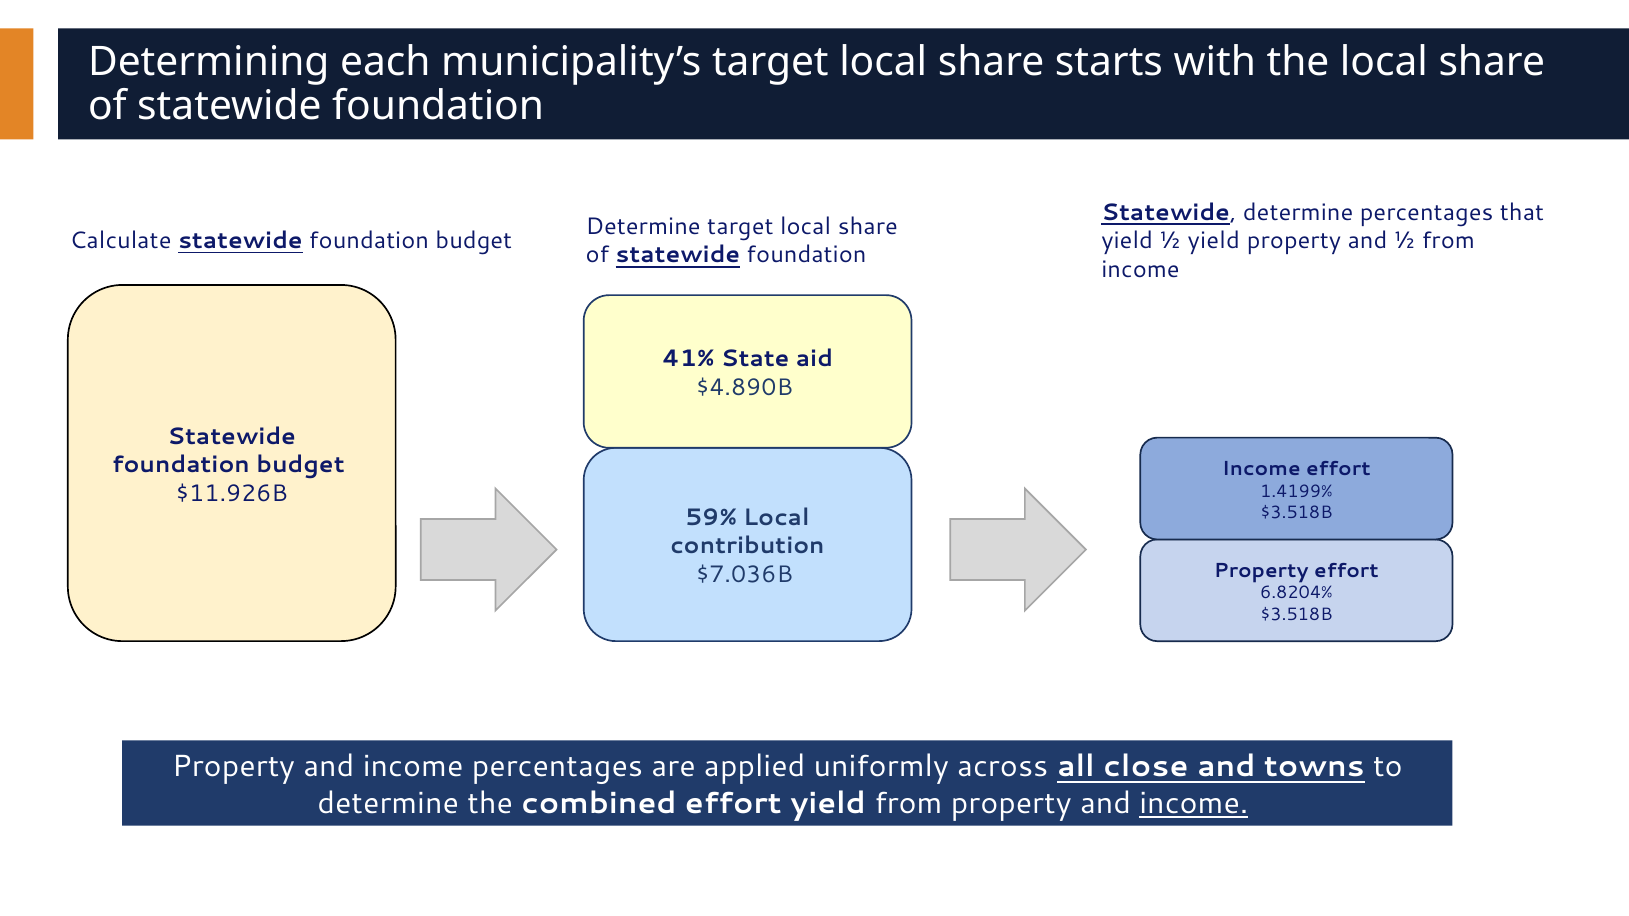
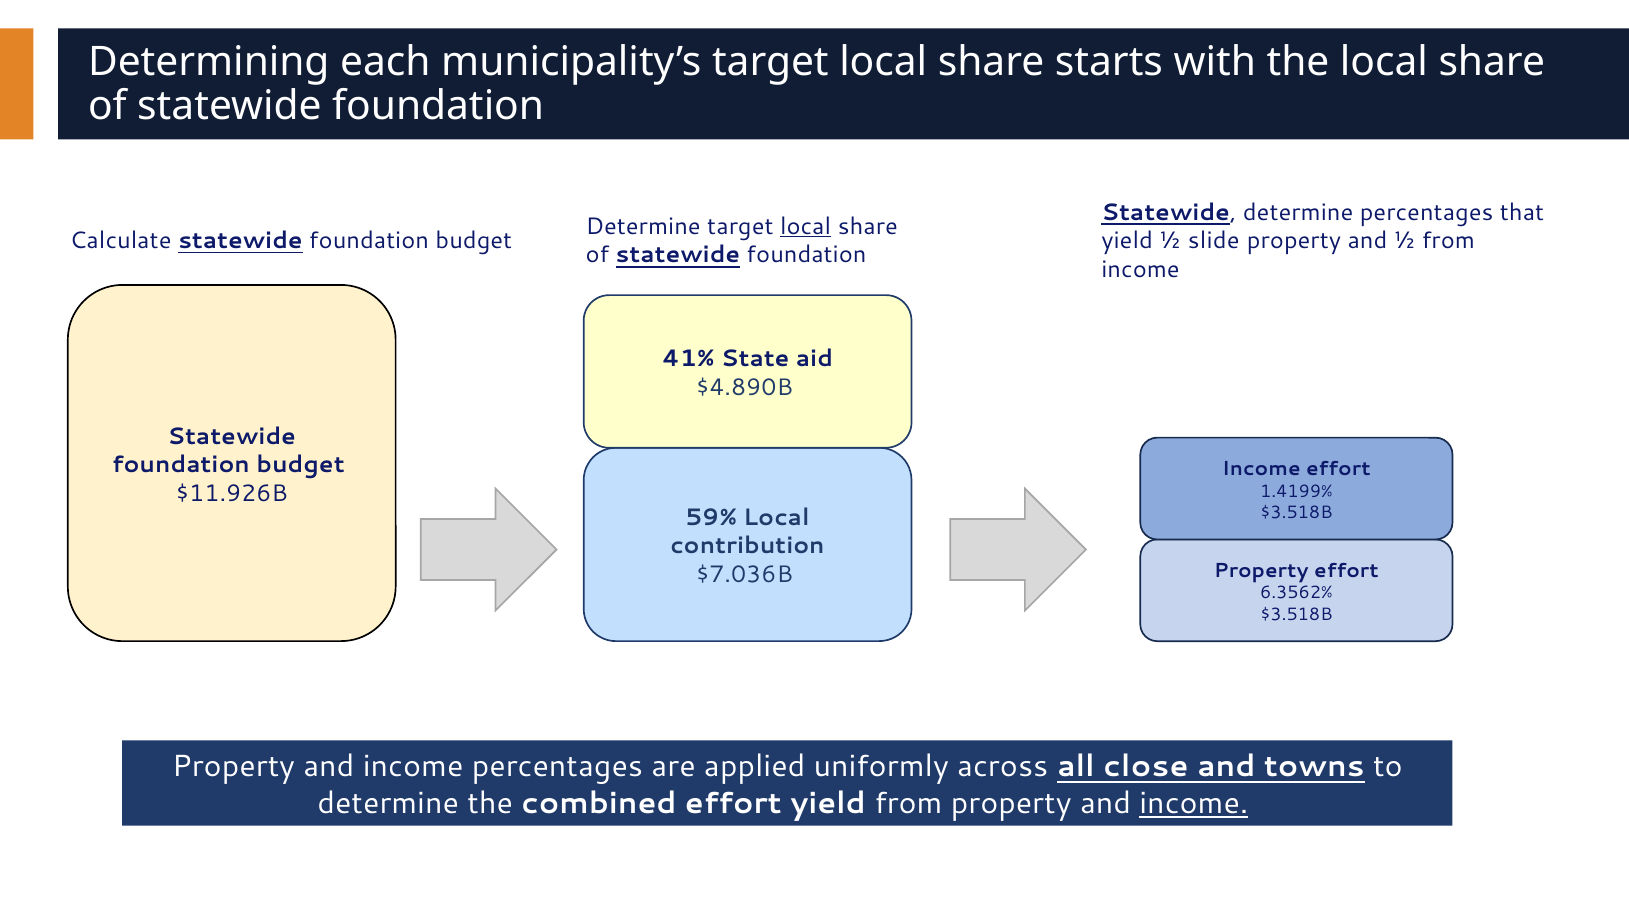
local at (806, 227) underline: none -> present
½ yield: yield -> slide
6.8204%: 6.8204% -> 6.3562%
